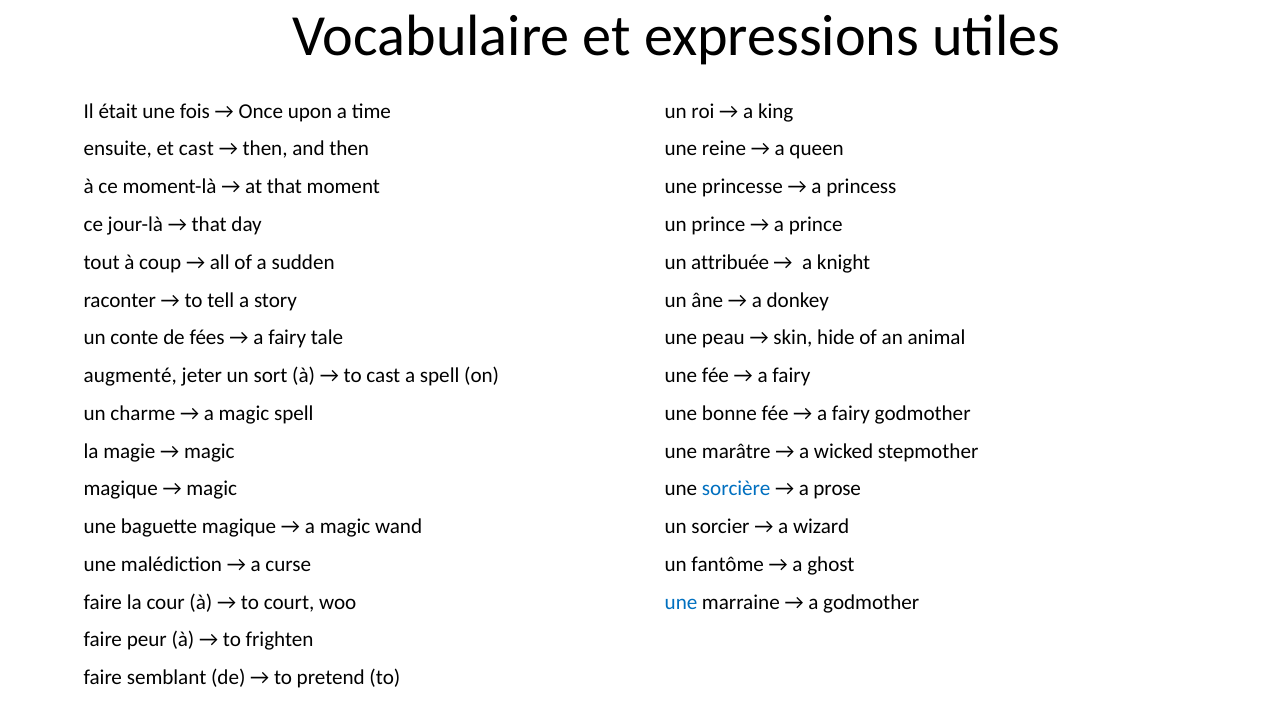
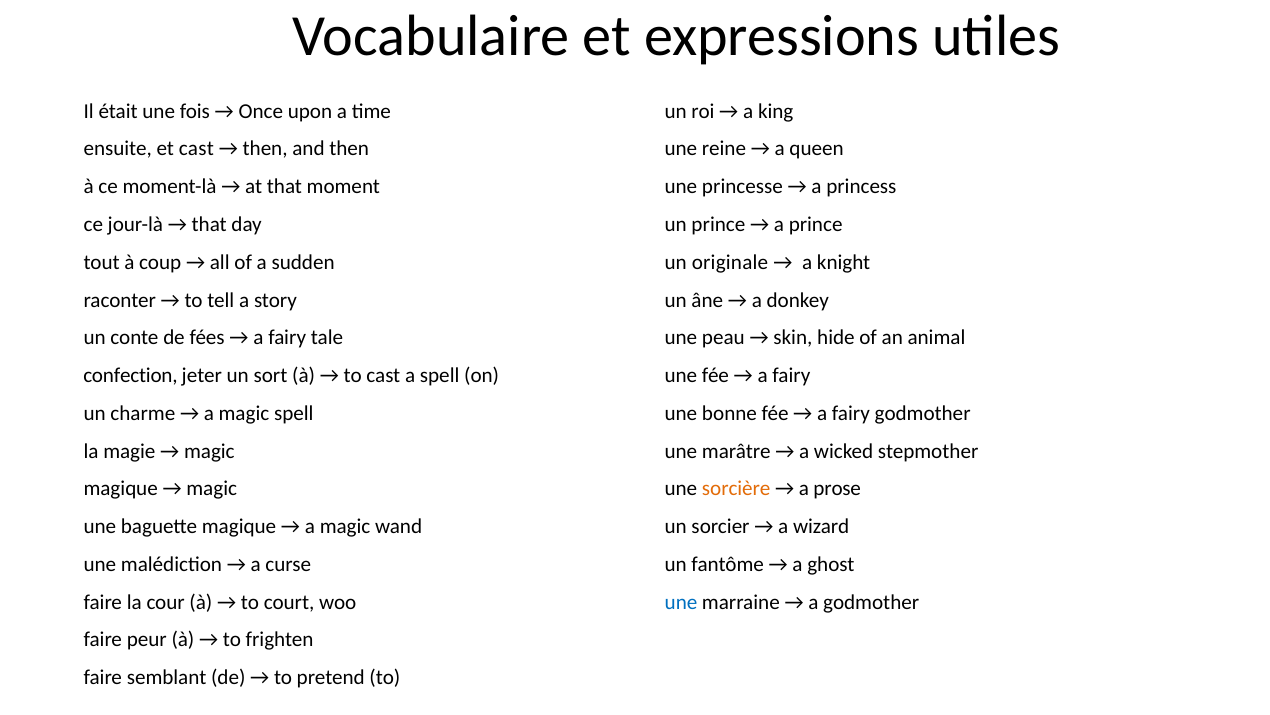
attribuée: attribuée -> originale
augmenté: augmenté -> confection
sorcière colour: blue -> orange
